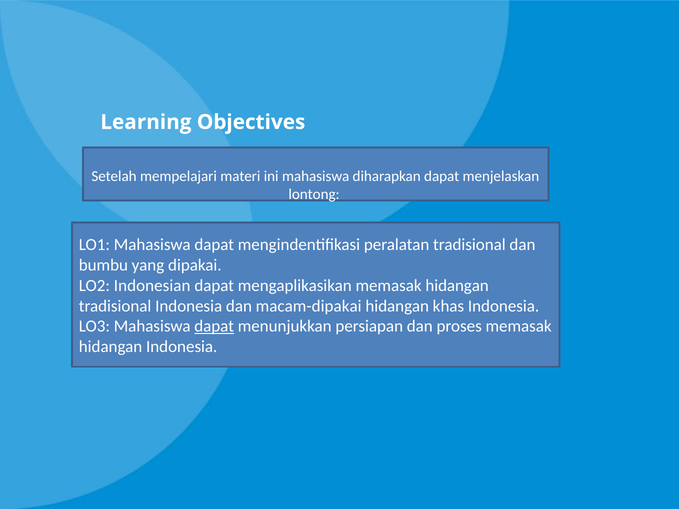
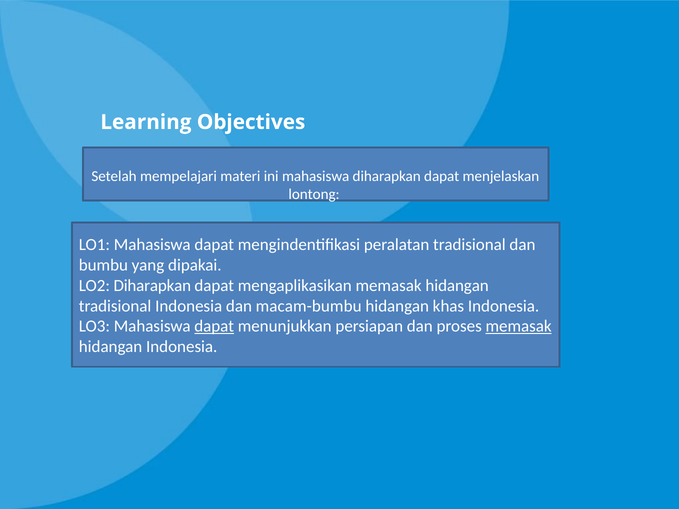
LO2 Indonesian: Indonesian -> Diharapkan
macam-dipakai: macam-dipakai -> macam-bumbu
memasak at (519, 326) underline: none -> present
